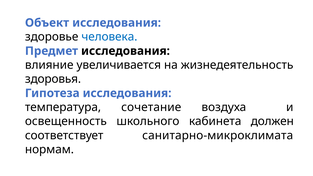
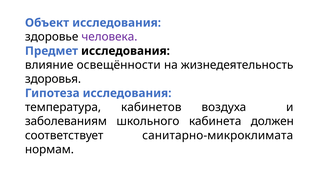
человека colour: blue -> purple
увеличивается: увеличивается -> освещённости
сочетание: сочетание -> кабинетов
освещенность: освещенность -> заболеваниям
